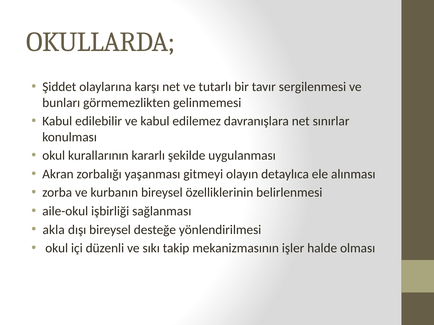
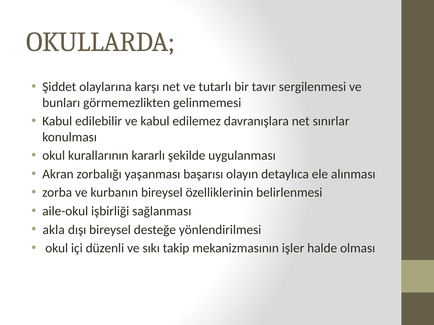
gitmeyi: gitmeyi -> başarısı
